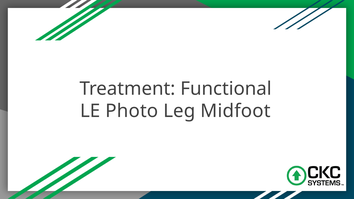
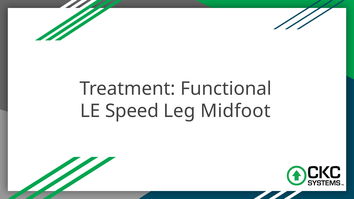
Photo: Photo -> Speed
